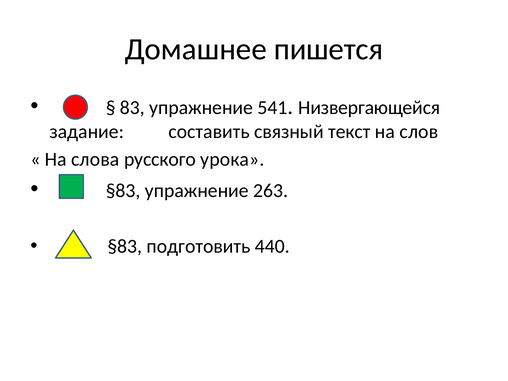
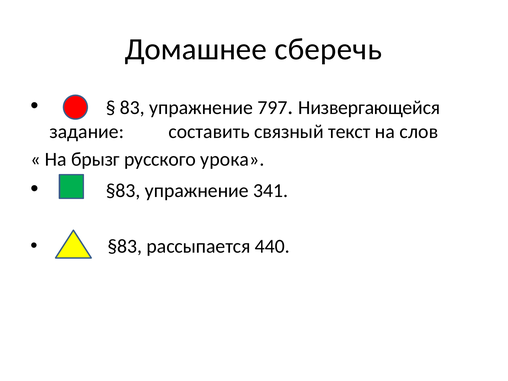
пишется: пишется -> сберечь
541: 541 -> 797
слова: слова -> брызг
263: 263 -> 341
подготовить: подготовить -> рассыпается
